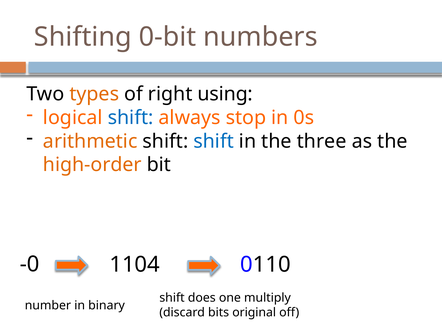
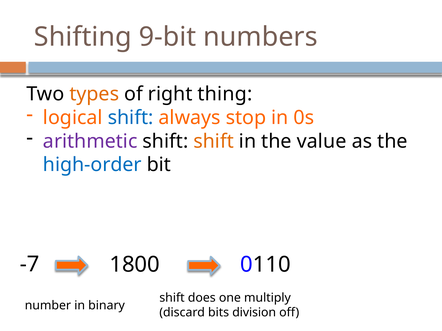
0-bit: 0-bit -> 9-bit
using: using -> thing
arithmetic colour: orange -> purple
shift at (214, 141) colour: blue -> orange
three: three -> value
high-order colour: orange -> blue
-0: -0 -> -7
1104: 1104 -> 1800
original: original -> division
